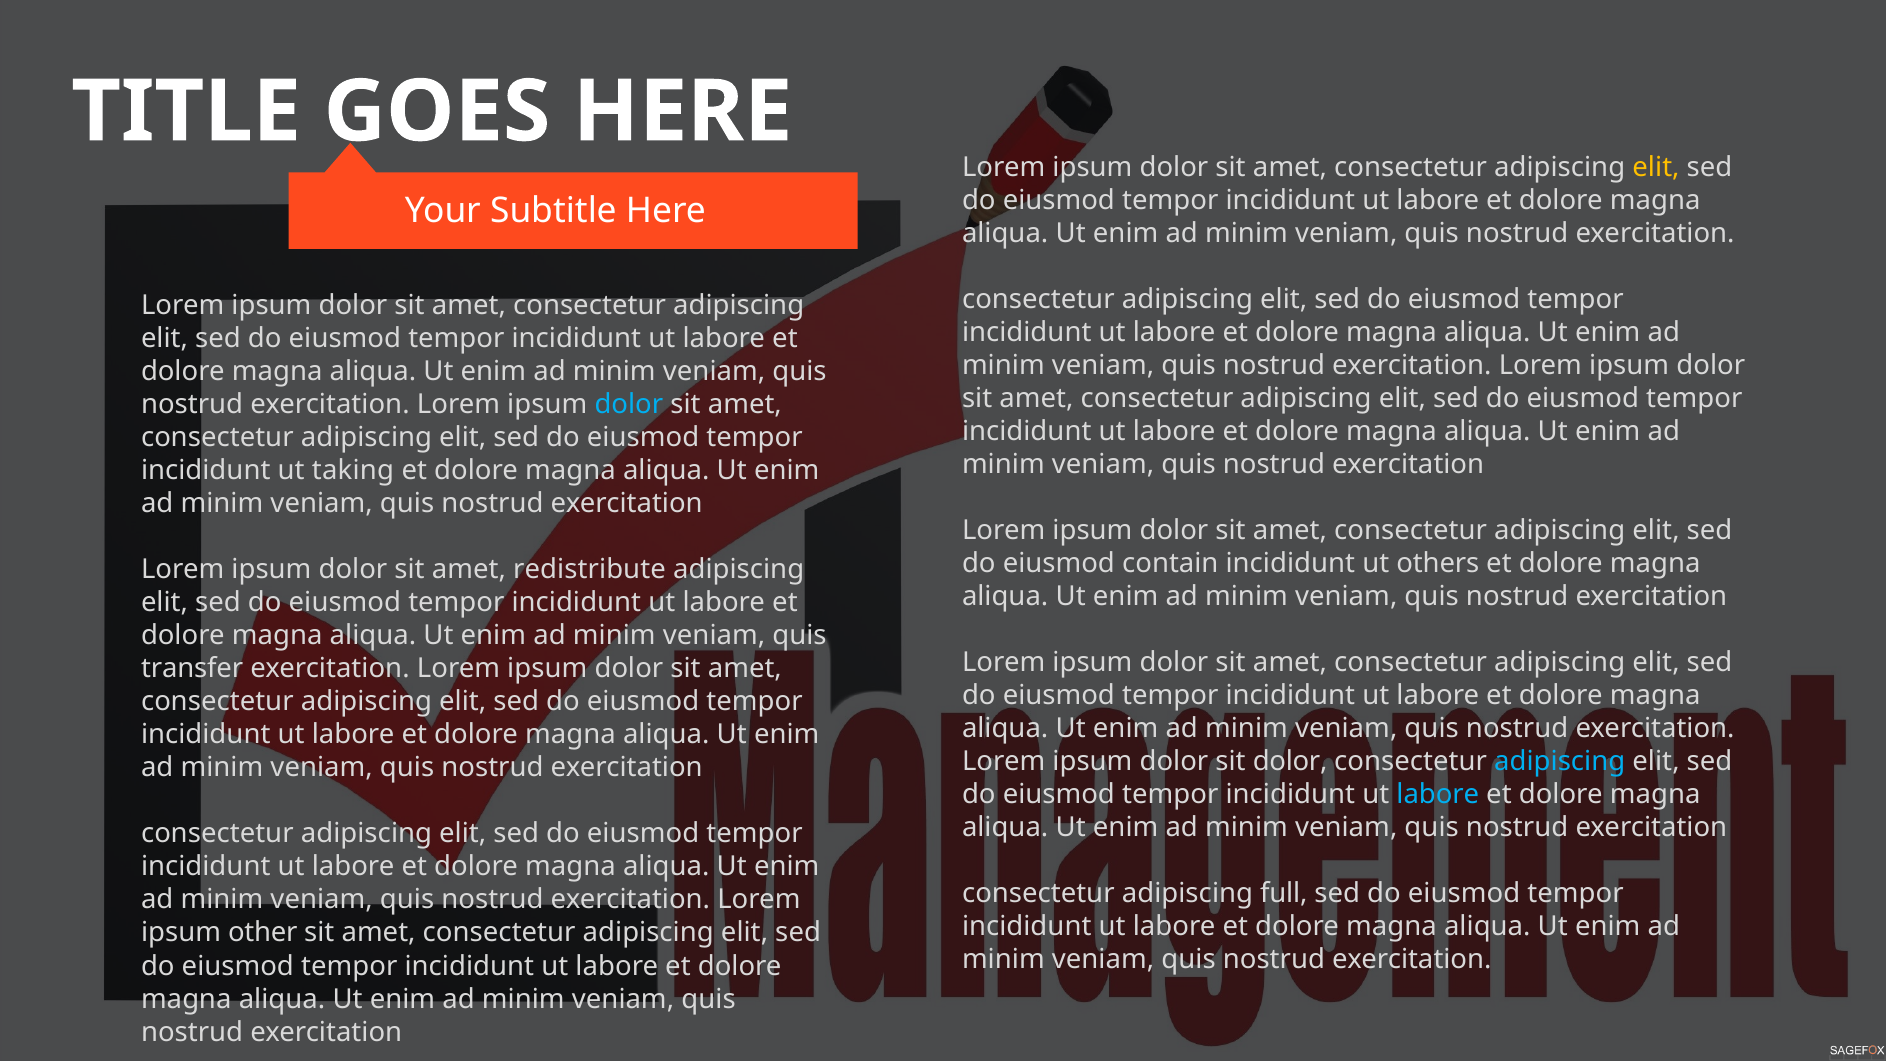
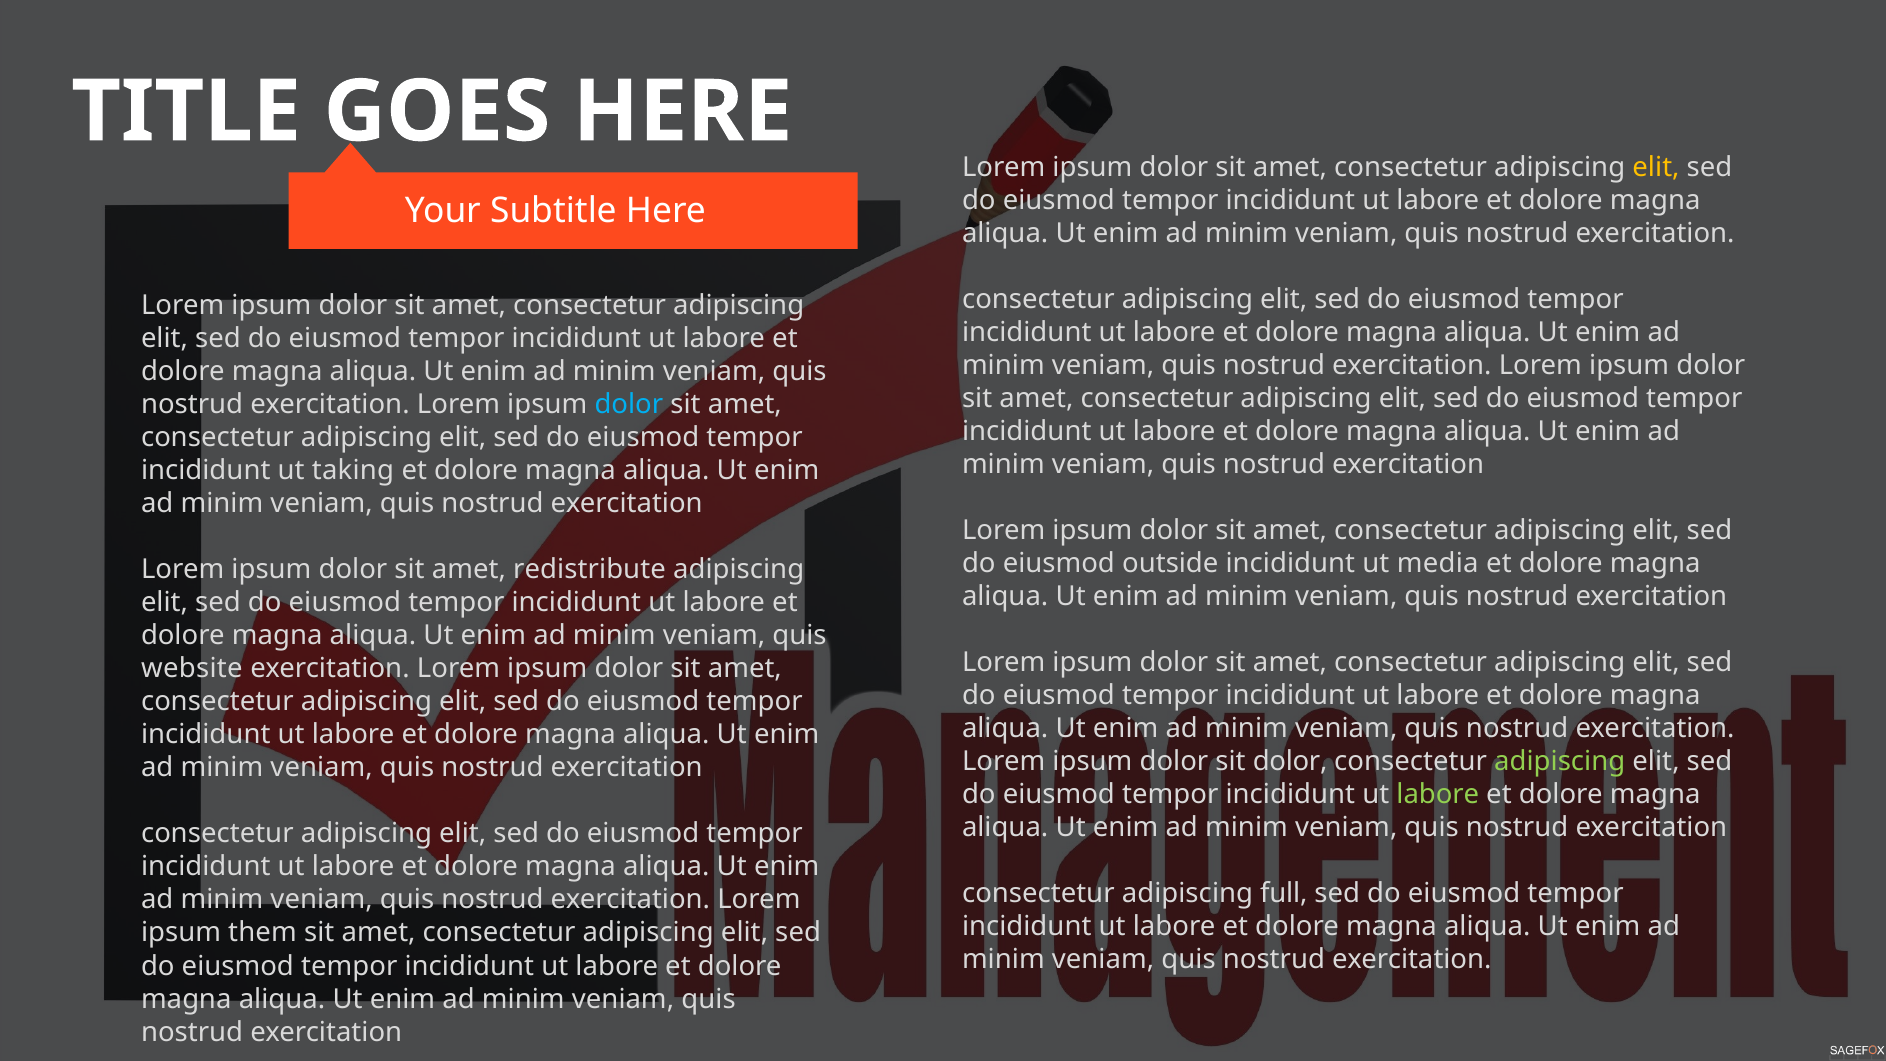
contain: contain -> outside
others: others -> media
transfer: transfer -> website
adipiscing at (1560, 761) colour: light blue -> light green
labore at (1438, 794) colour: light blue -> light green
other: other -> them
